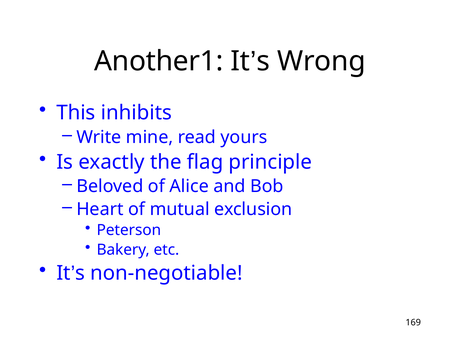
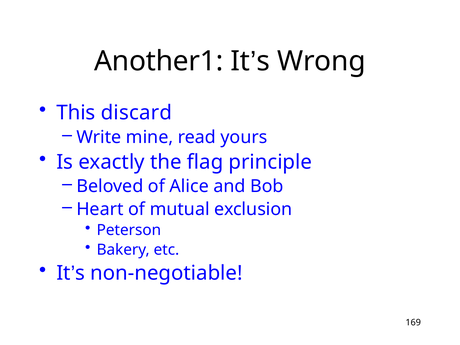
inhibits: inhibits -> discard
